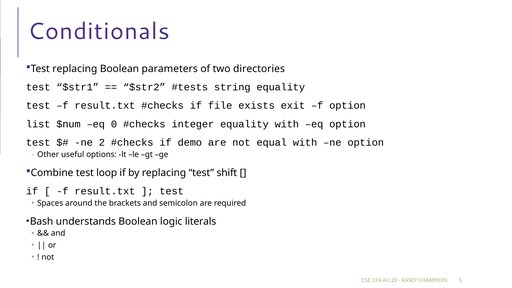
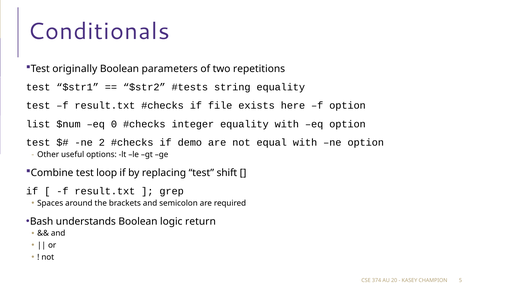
Test replacing: replacing -> originally
directories: directories -> repetitions
exit: exit -> here
test at (172, 191): test -> grep
literals: literals -> return
